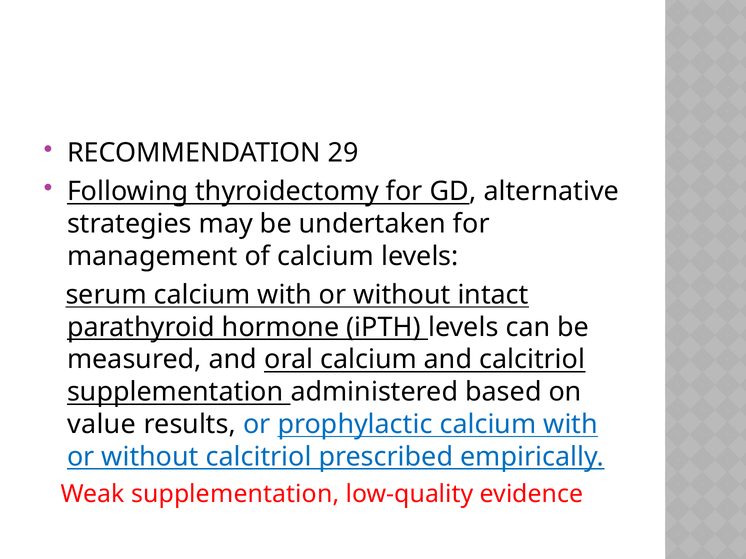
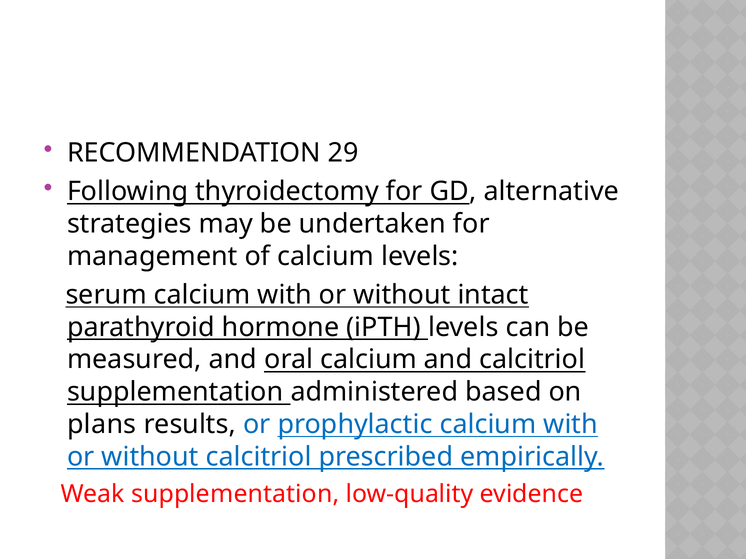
value: value -> plans
